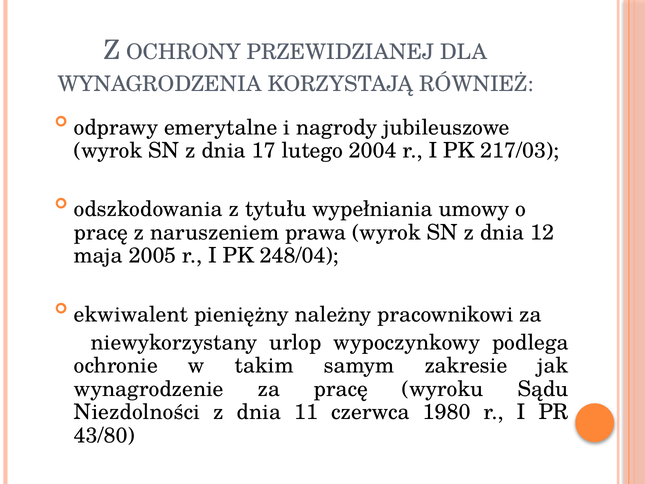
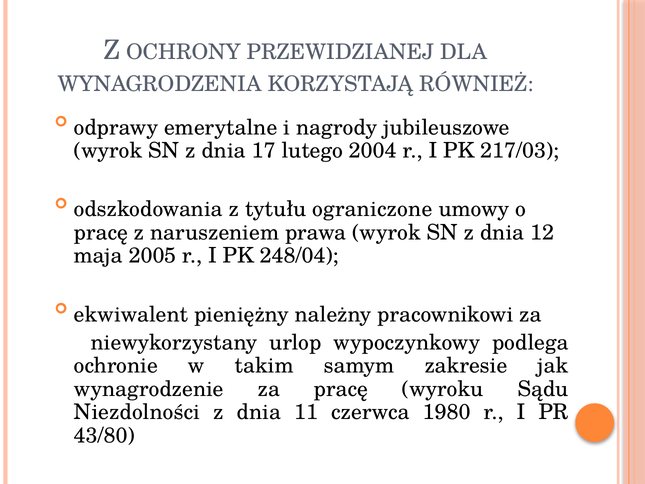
wypełniania: wypełniania -> ograniczone
